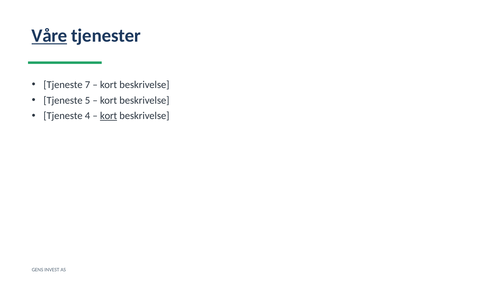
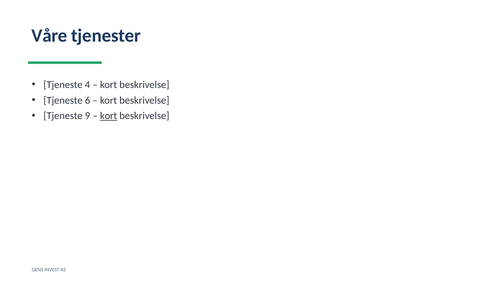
Våre underline: present -> none
7: 7 -> 4
5: 5 -> 6
4: 4 -> 9
